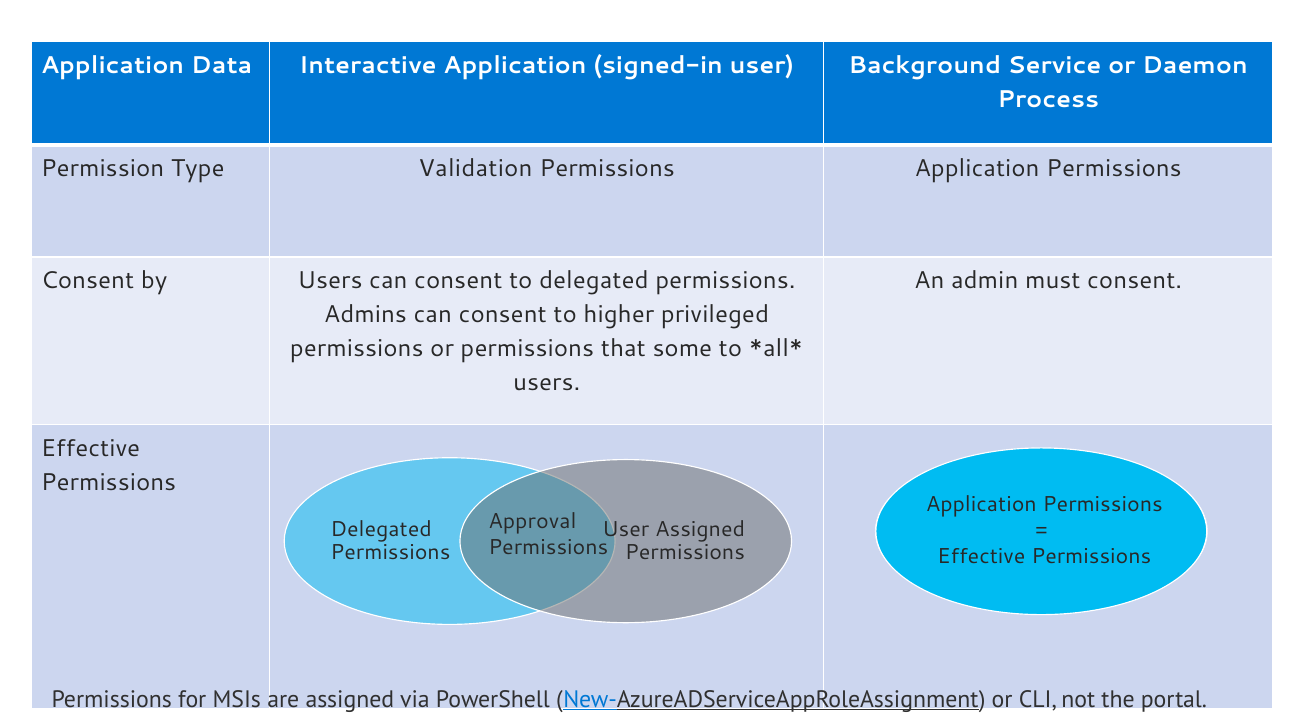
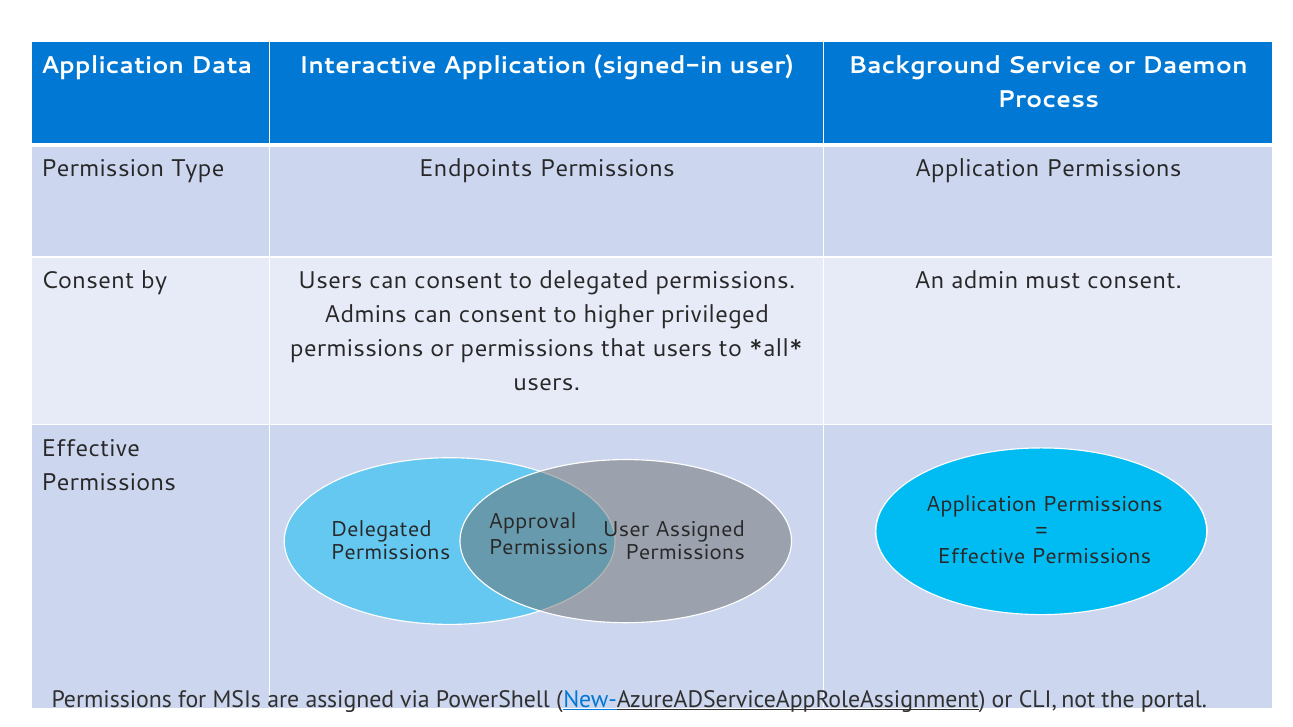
Validation: Validation -> Endpoints
that some: some -> users
